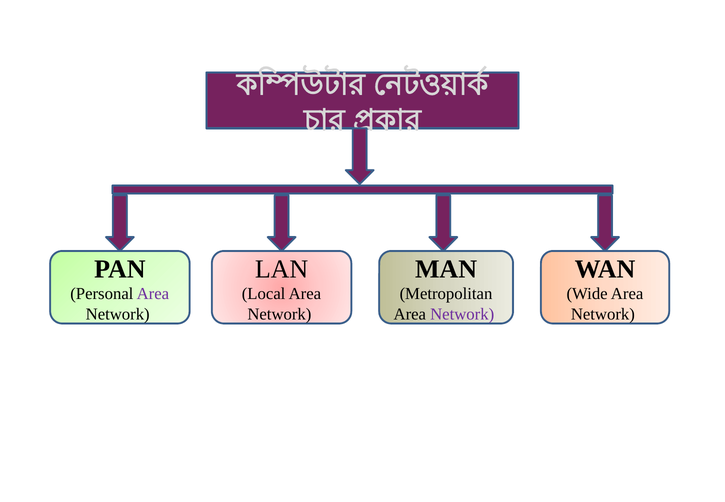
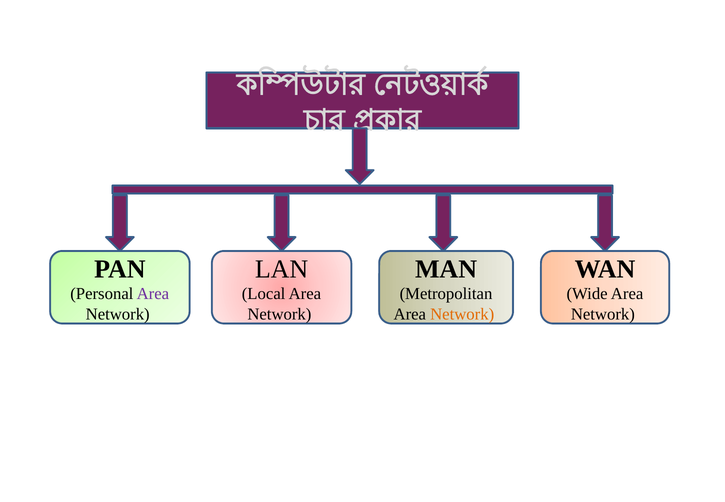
Network at (462, 314) colour: purple -> orange
